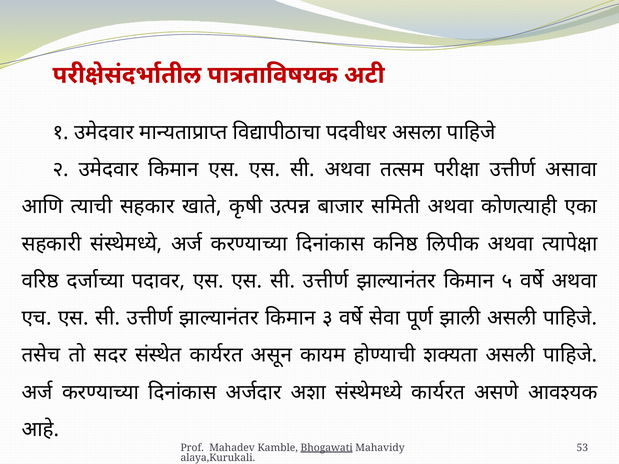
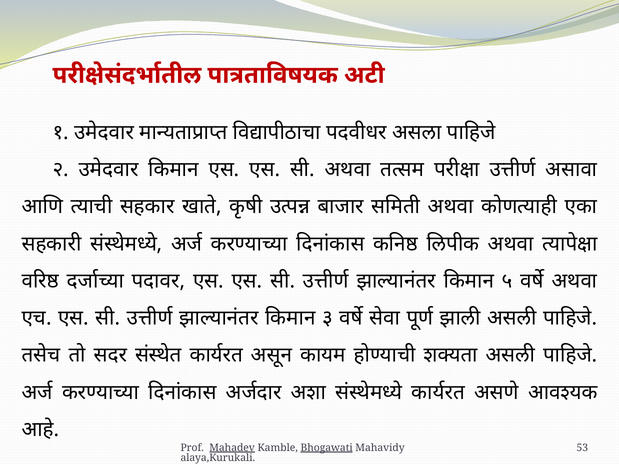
Mahadev underline: none -> present
